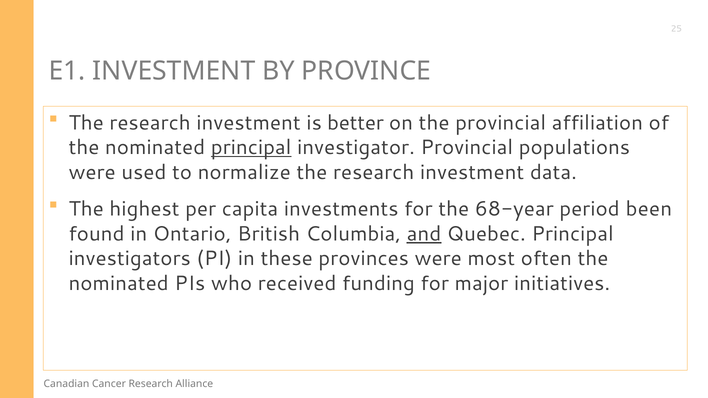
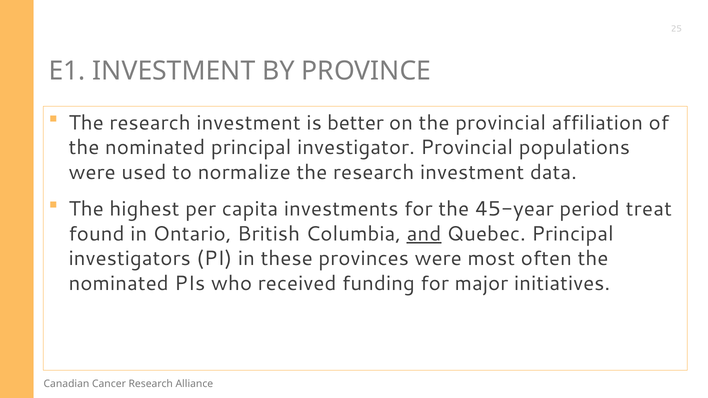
principal at (251, 148) underline: present -> none
68-year: 68-year -> 45-year
been: been -> treat
